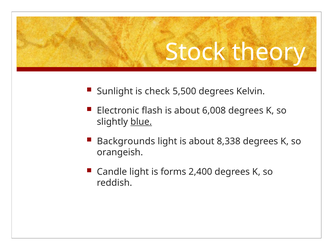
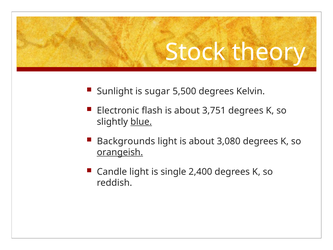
check: check -> sugar
6,008: 6,008 -> 3,751
8,338: 8,338 -> 3,080
orangeish underline: none -> present
forms: forms -> single
